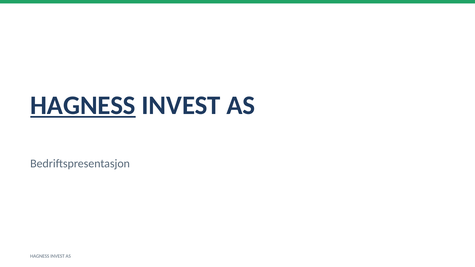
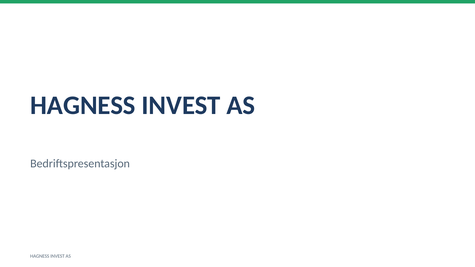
HAGNESS at (83, 105) underline: present -> none
